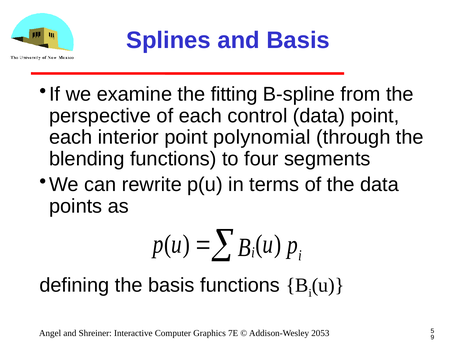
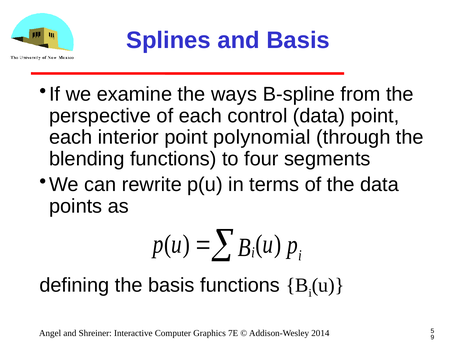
fitting: fitting -> ways
2053: 2053 -> 2014
